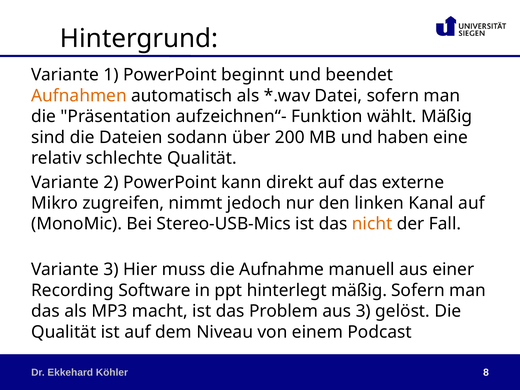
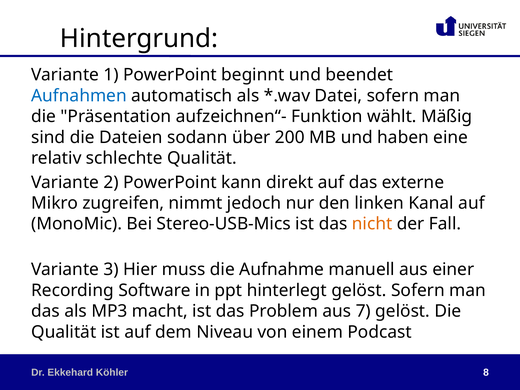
Aufnahmen colour: orange -> blue
hinterlegt mäßig: mäßig -> gelöst
aus 3: 3 -> 7
